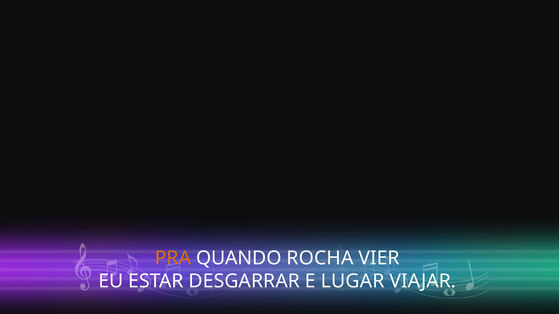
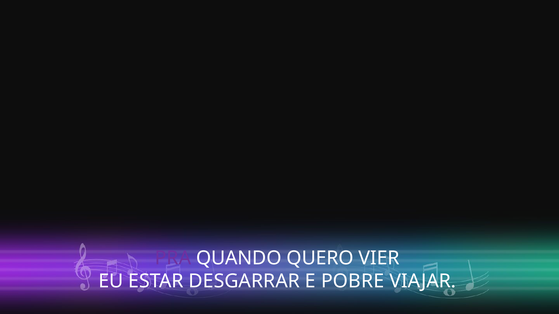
PRA colour: orange -> purple
ROCHA: ROCHA -> QUERO
LUGAR: LUGAR -> POBRE
